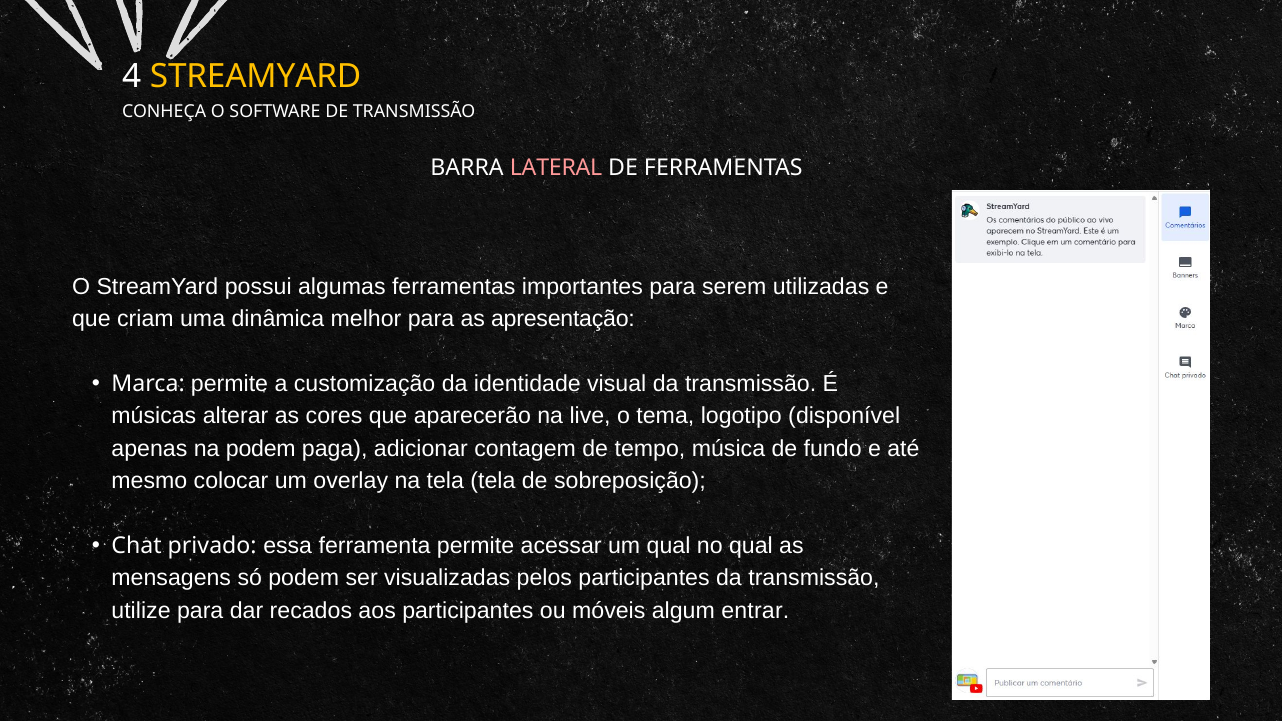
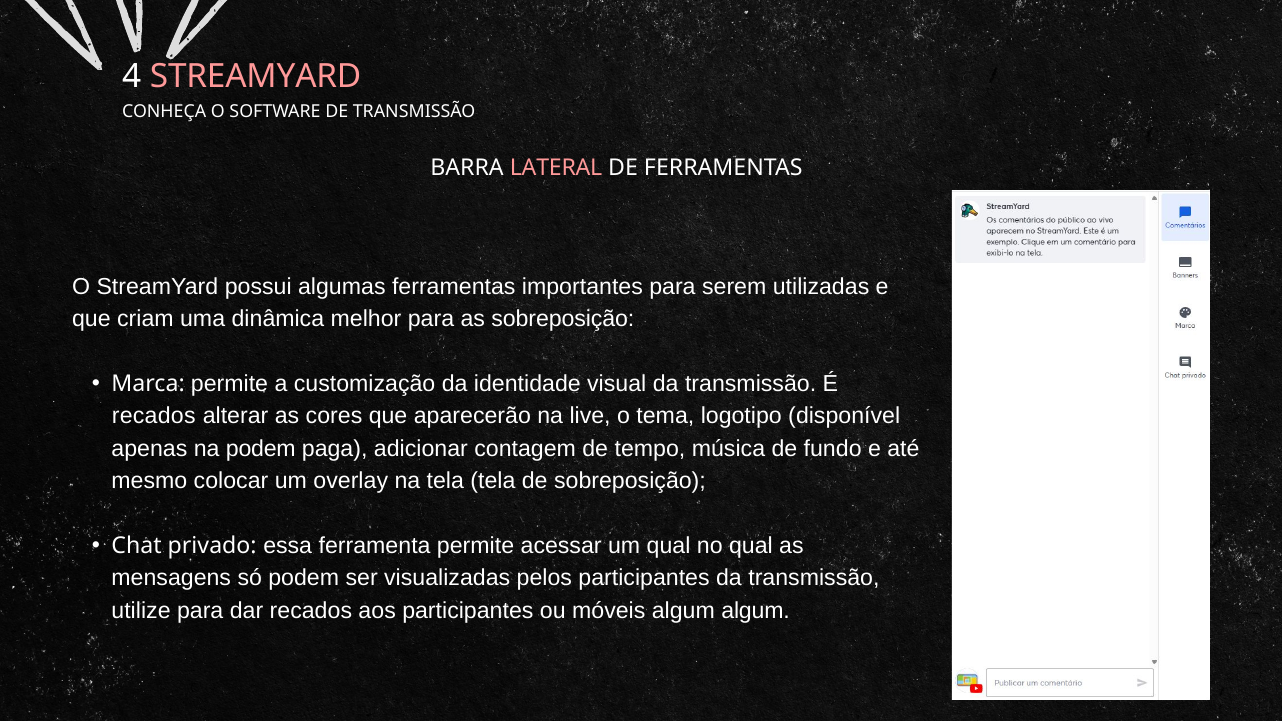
STREAMYARD at (256, 76) colour: yellow -> pink
as apresentação: apresentação -> sobreposição
músicas at (154, 416): músicas -> recados
algum entrar: entrar -> algum
